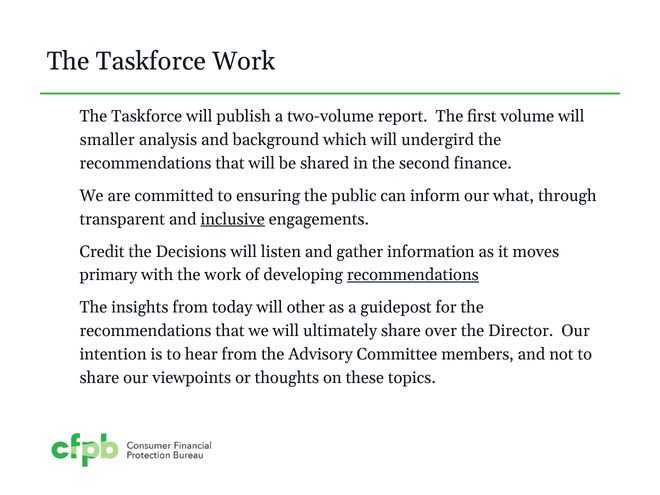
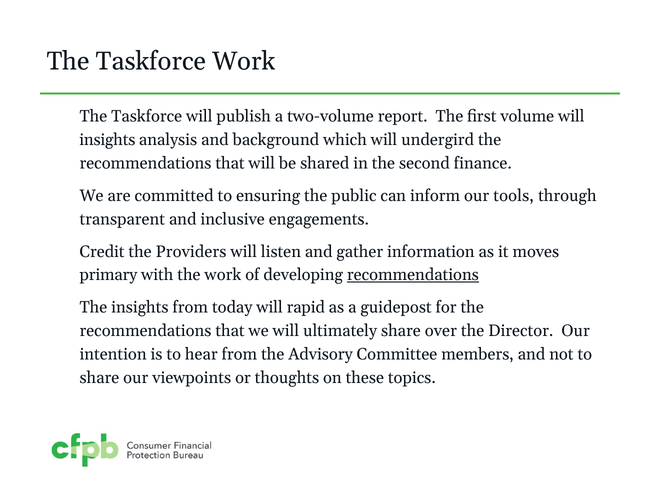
smaller at (107, 140): smaller -> insights
what: what -> tools
inclusive underline: present -> none
Decisions: Decisions -> Providers
other: other -> rapid
